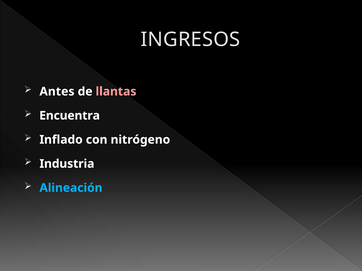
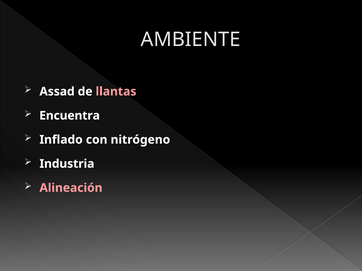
INGRESOS: INGRESOS -> AMBIENTE
Antes: Antes -> Assad
Alineación colour: light blue -> pink
